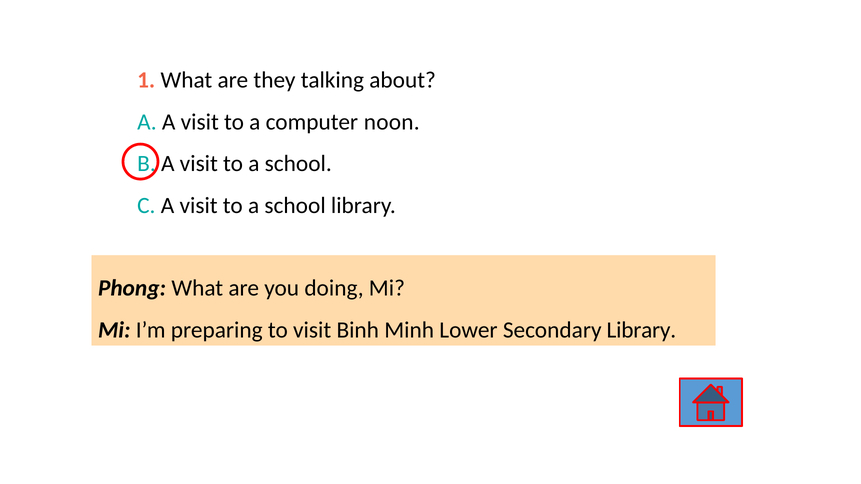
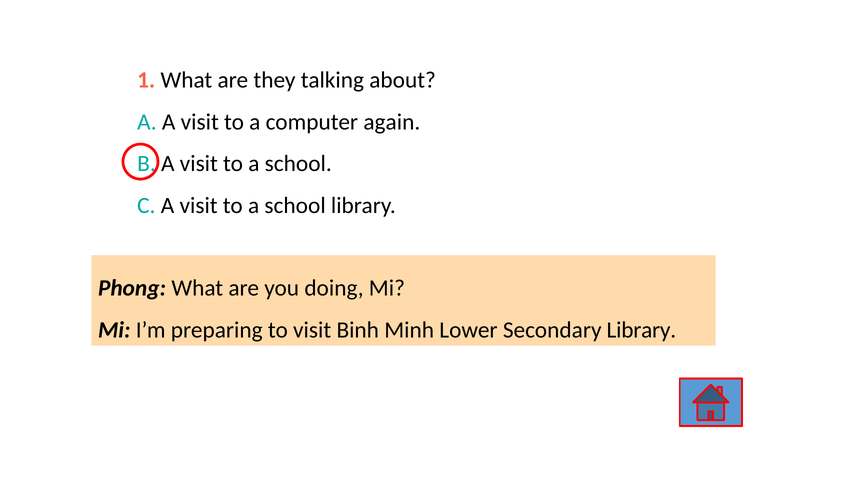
noon: noon -> again
